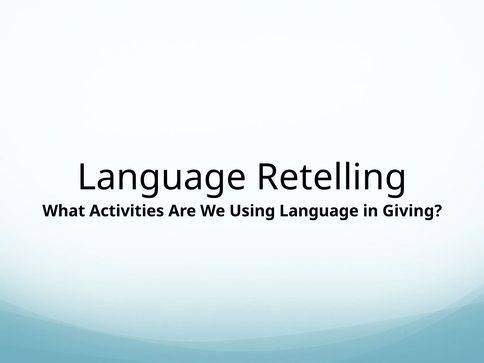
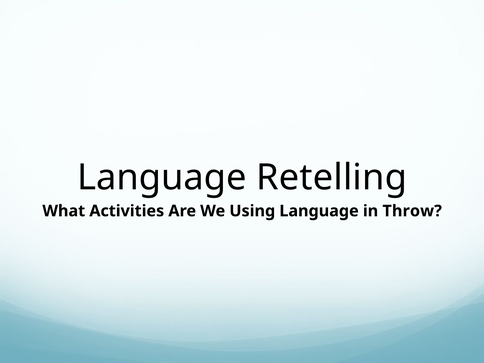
Giving: Giving -> Throw
